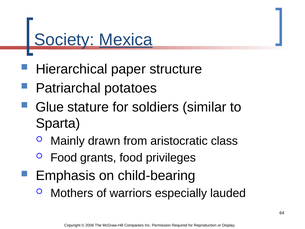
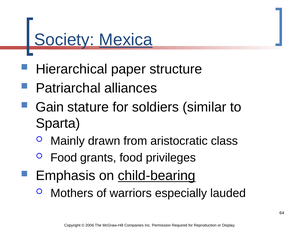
potatoes: potatoes -> alliances
Glue: Glue -> Gain
child-bearing underline: none -> present
